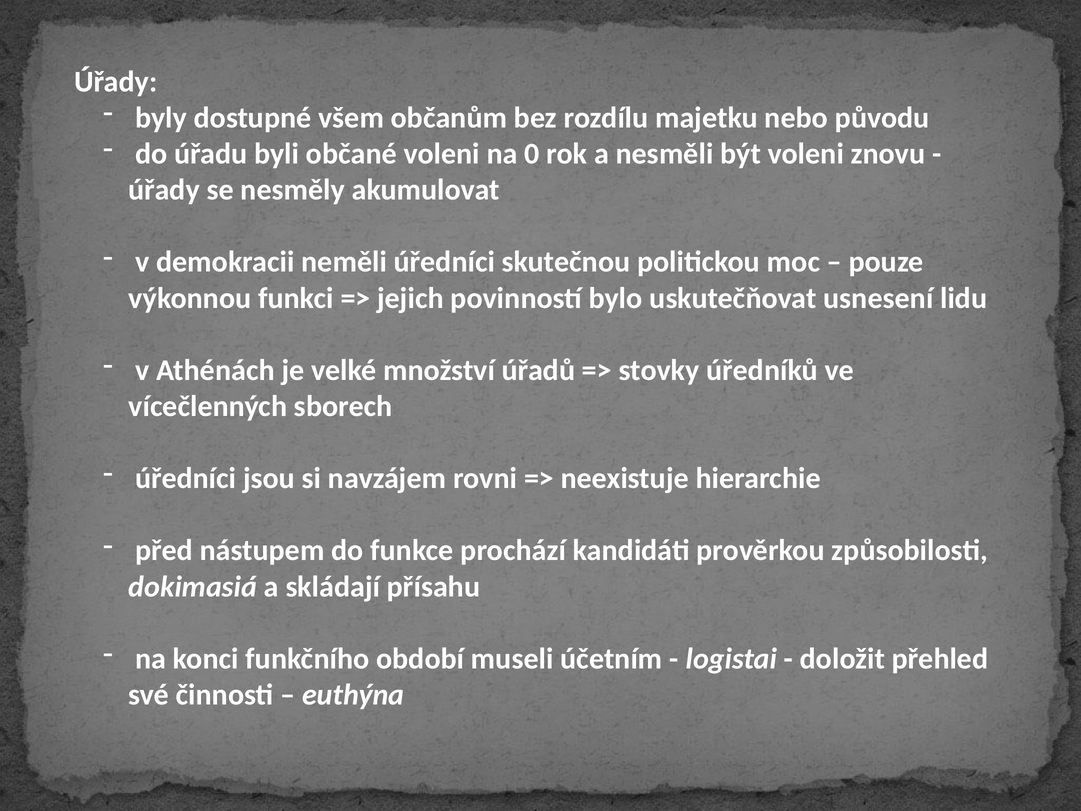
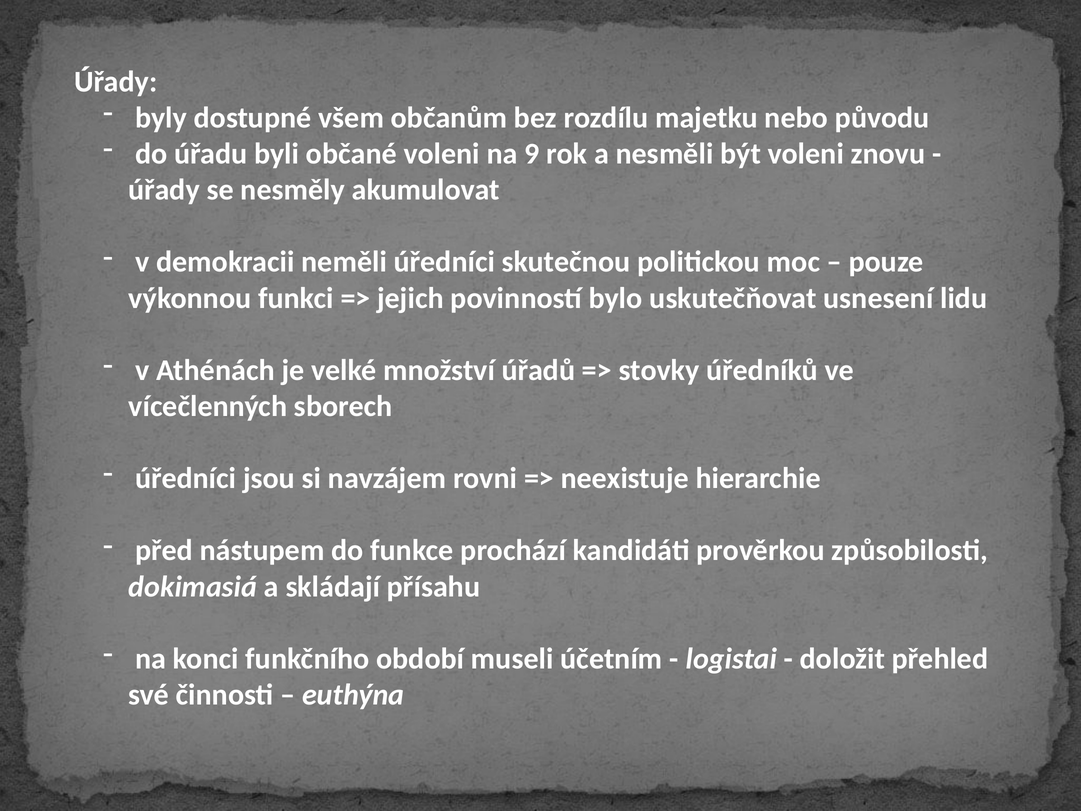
0: 0 -> 9
